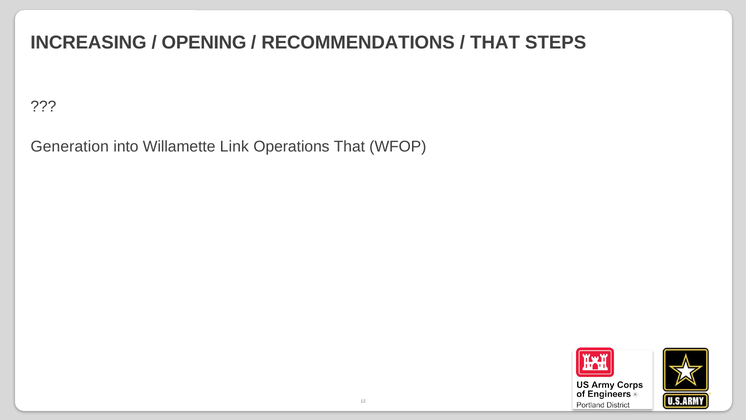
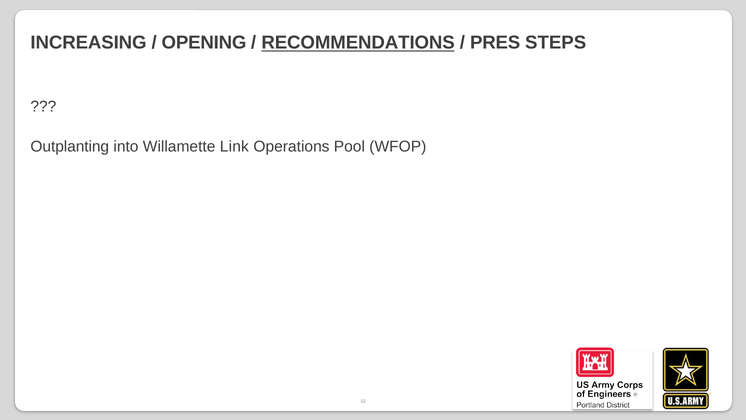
RECOMMENDATIONS underline: none -> present
THAT at (495, 43): THAT -> PRES
Generation: Generation -> Outplanting
Operations That: That -> Pool
